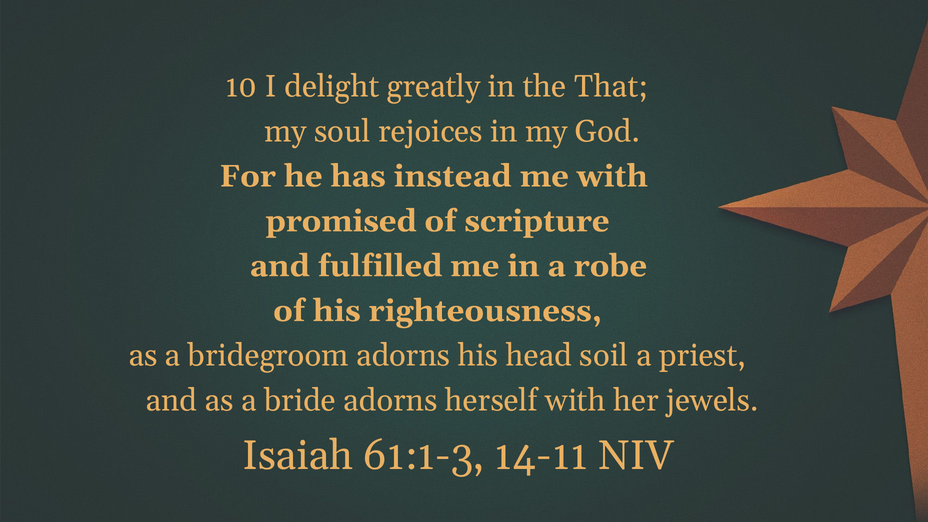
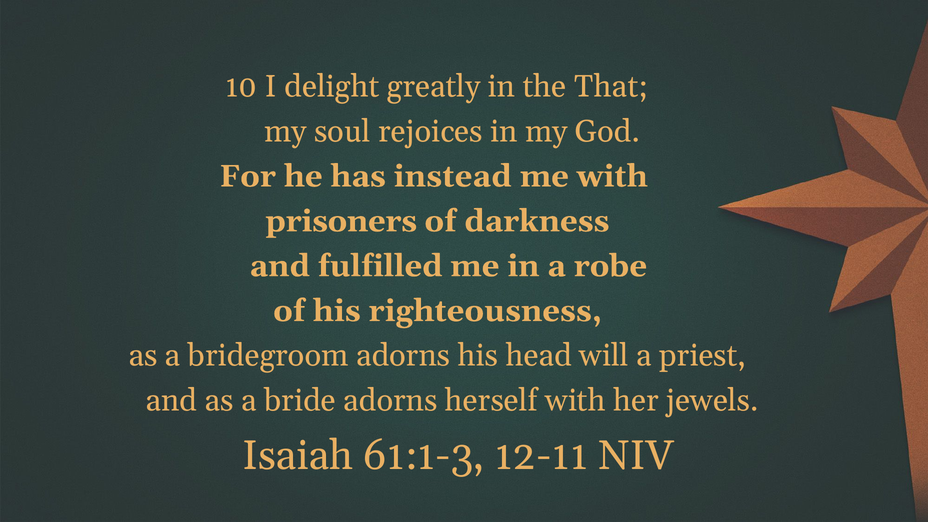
promised: promised -> prisoners
scripture: scripture -> darkness
soil: soil -> will
14-11: 14-11 -> 12-11
